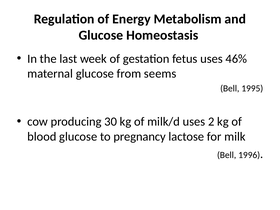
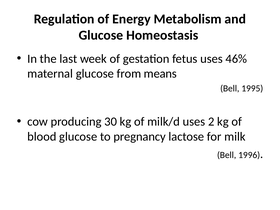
seems: seems -> means
